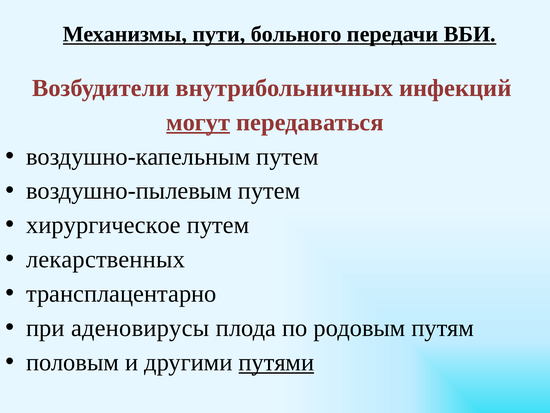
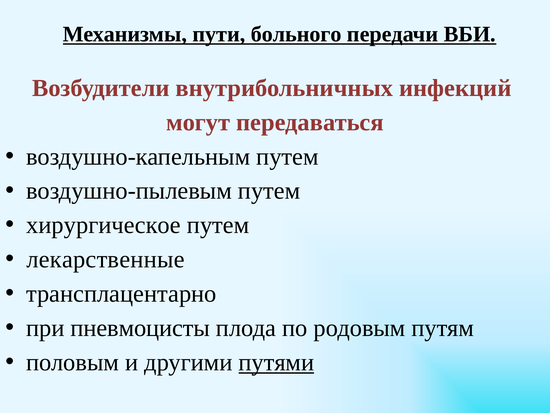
могут underline: present -> none
лекарственных: лекарственных -> лекарственные
аденовирусы: аденовирусы -> пневмоцисты
